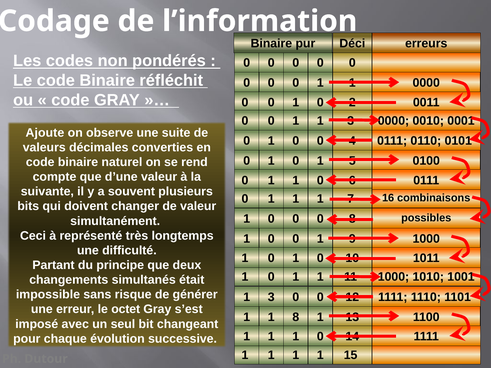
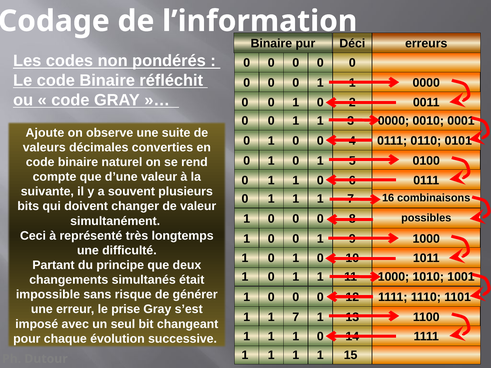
3 at (271, 297): 3 -> 0
octet: octet -> prise
8 at (296, 317): 8 -> 7
